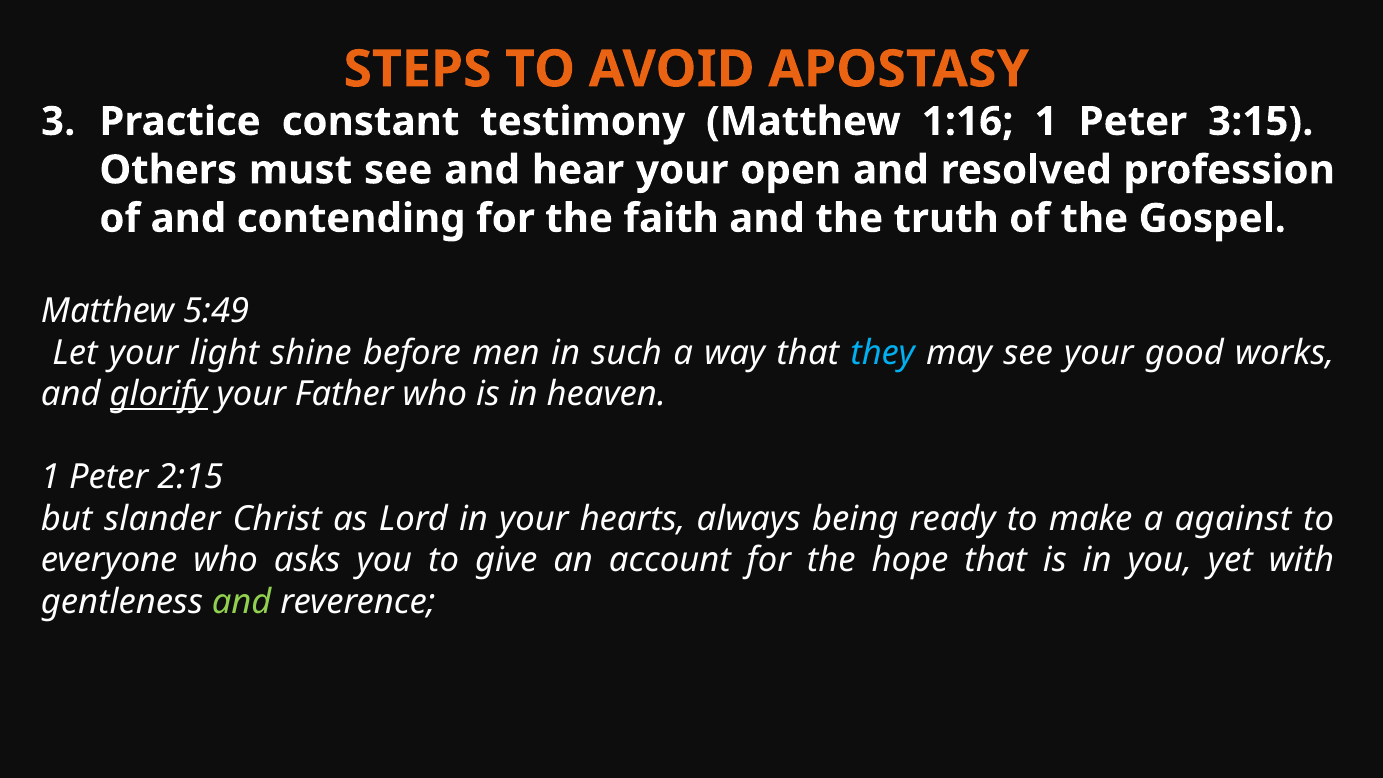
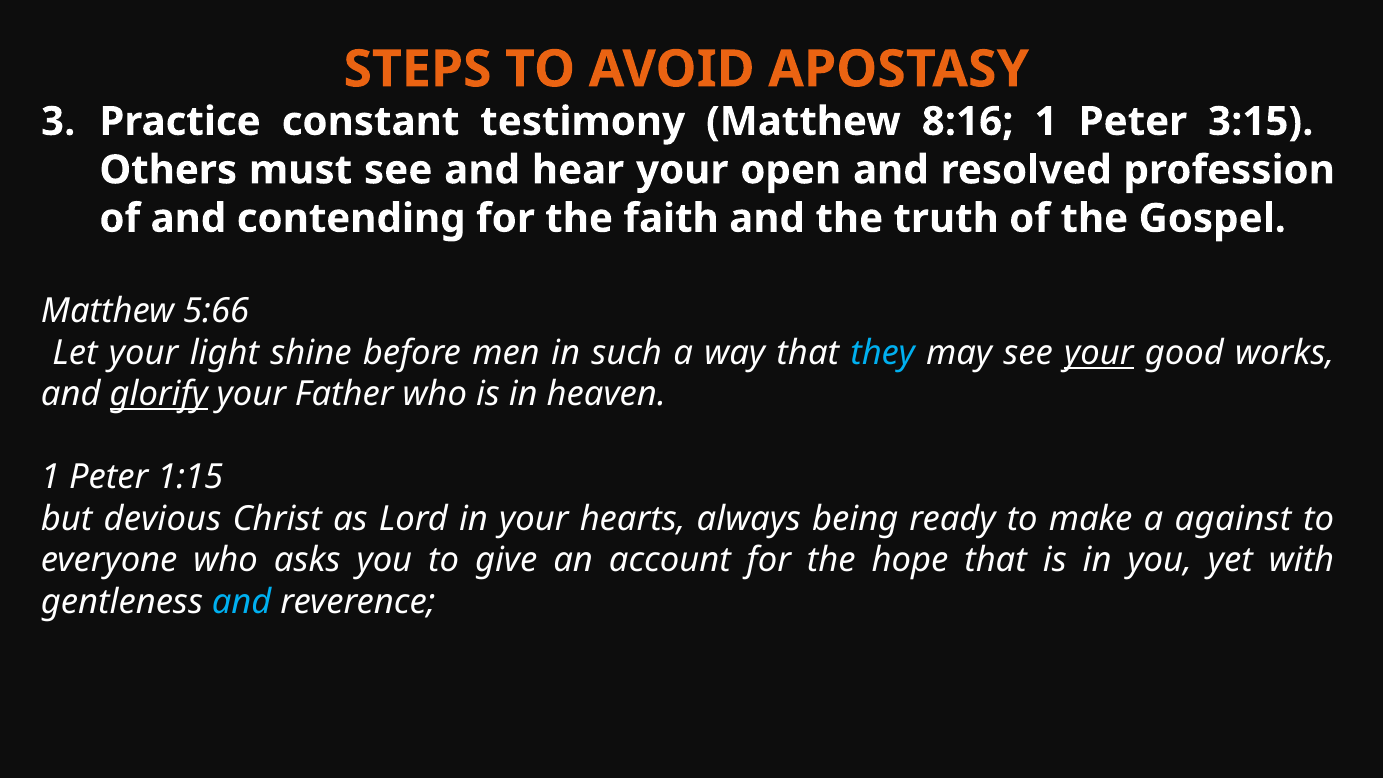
1:16: 1:16 -> 8:16
5:49: 5:49 -> 5:66
your at (1099, 353) underline: none -> present
2:15: 2:15 -> 1:15
slander: slander -> devious
and at (242, 602) colour: light green -> light blue
